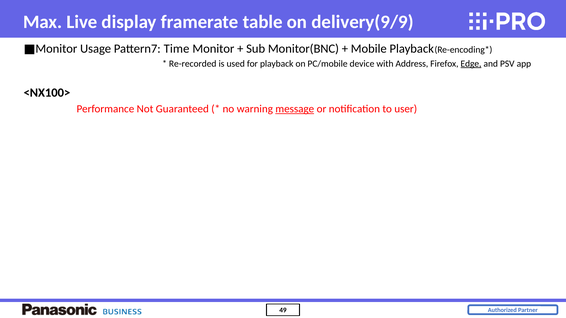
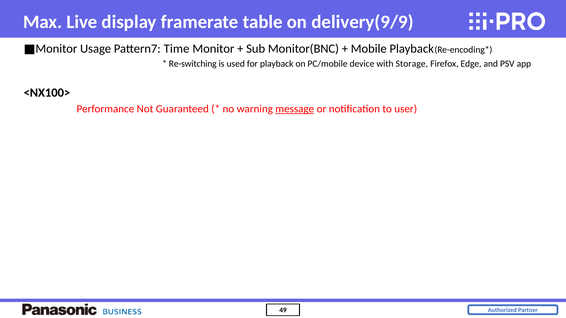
Re-recorded: Re-recorded -> Re-switching
Address: Address -> Storage
Edge underline: present -> none
